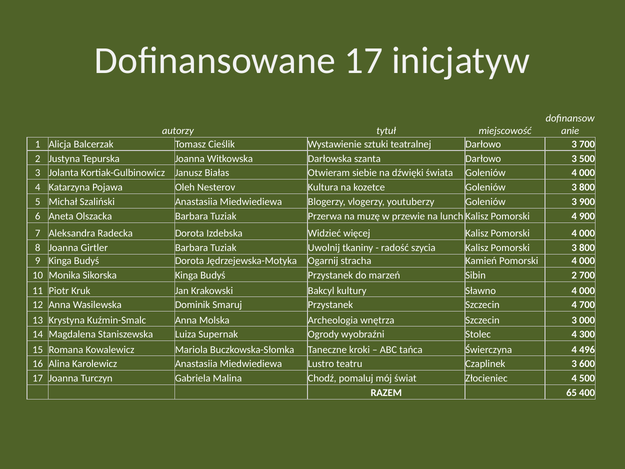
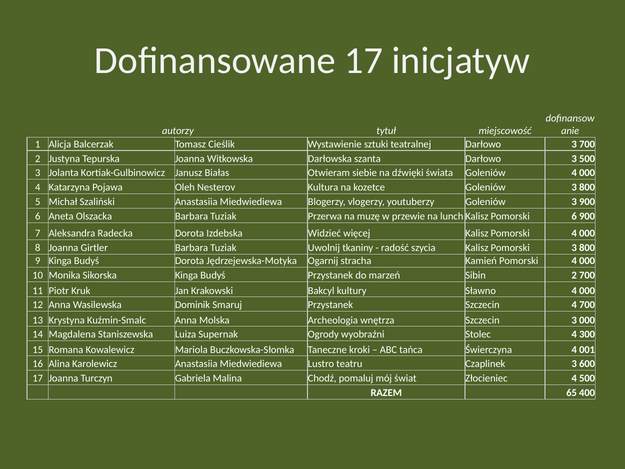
4 at (574, 216): 4 -> 6
496: 496 -> 001
